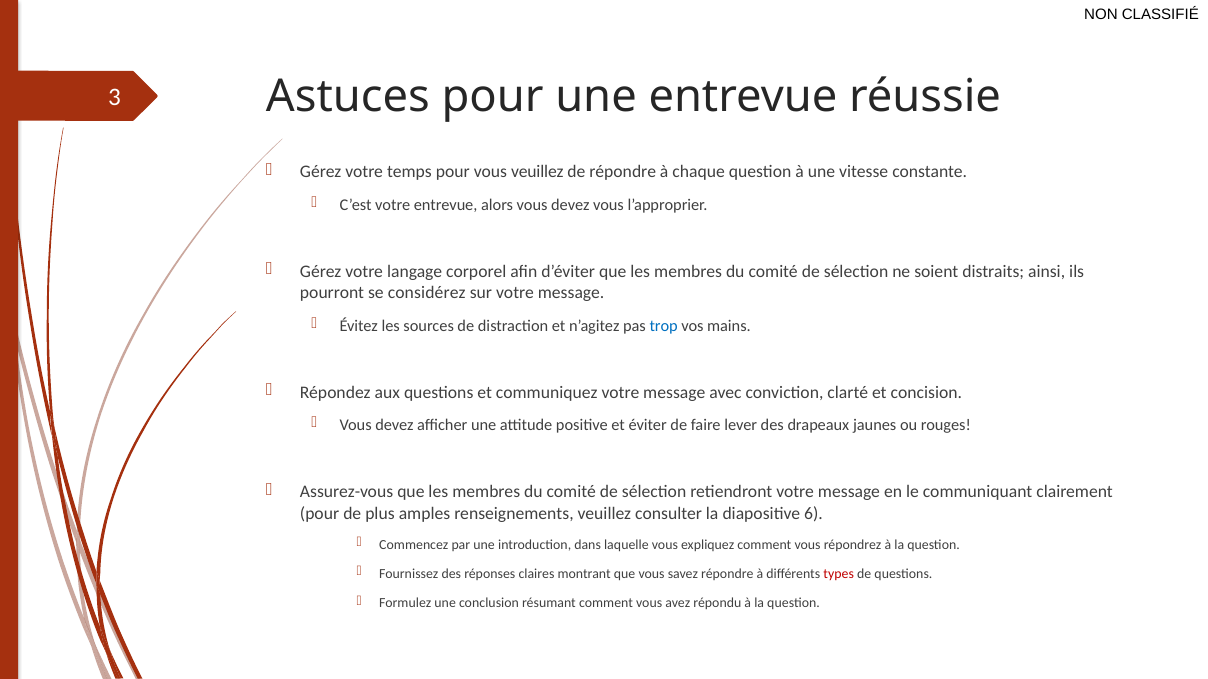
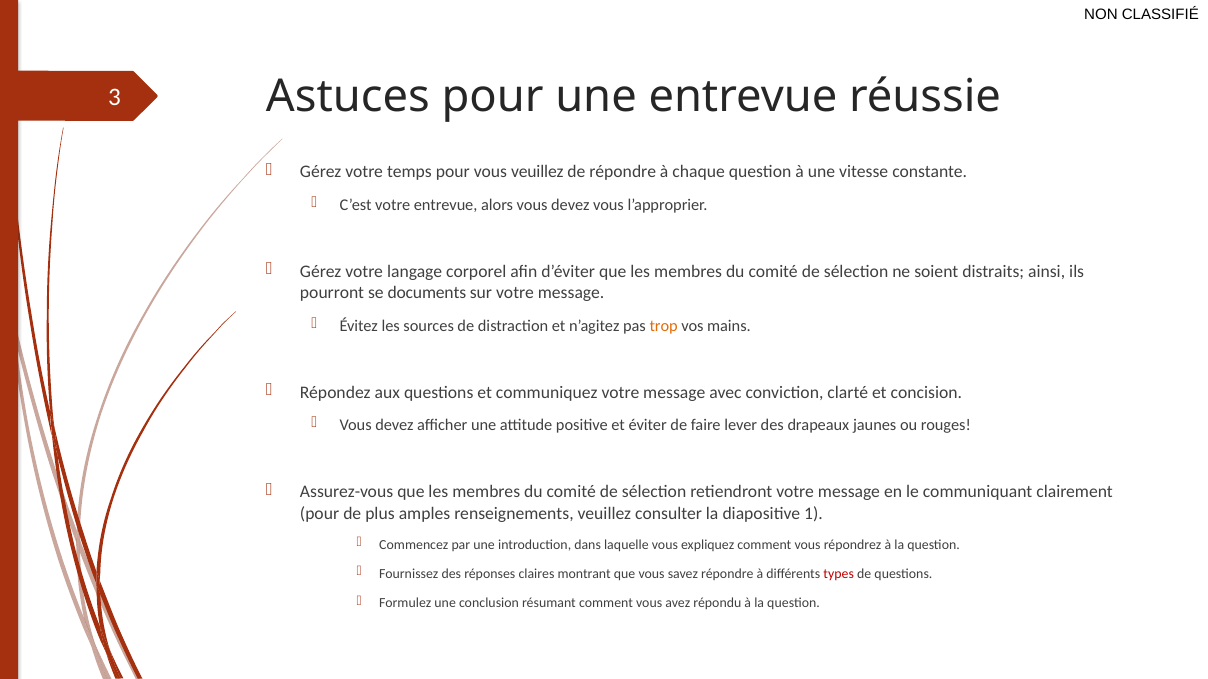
considérez: considérez -> documents
trop colour: blue -> orange
6: 6 -> 1
